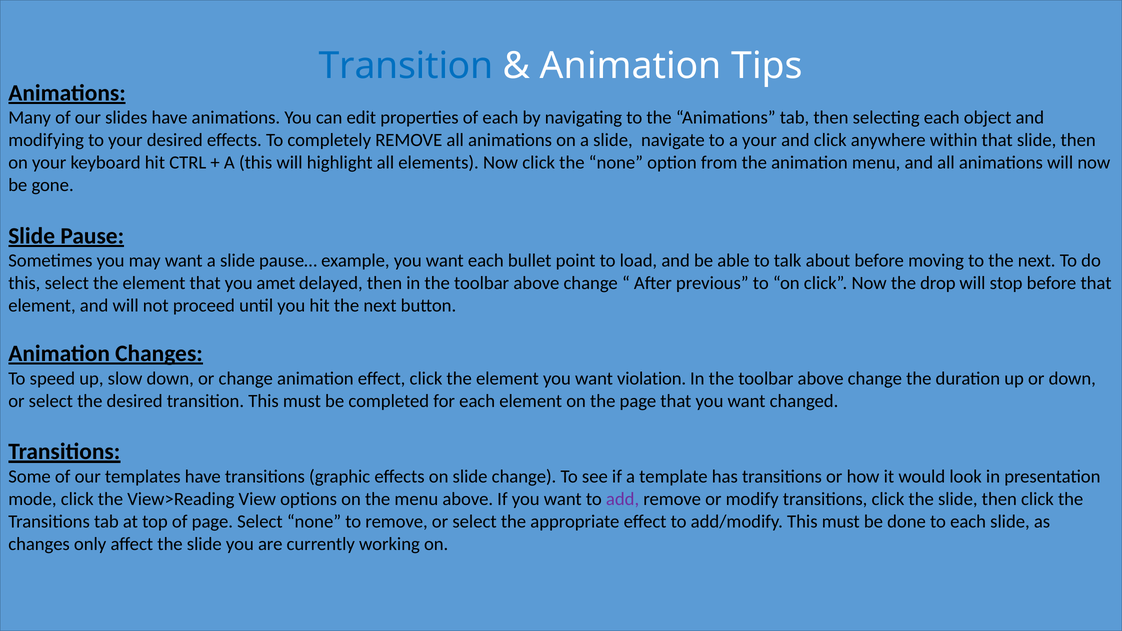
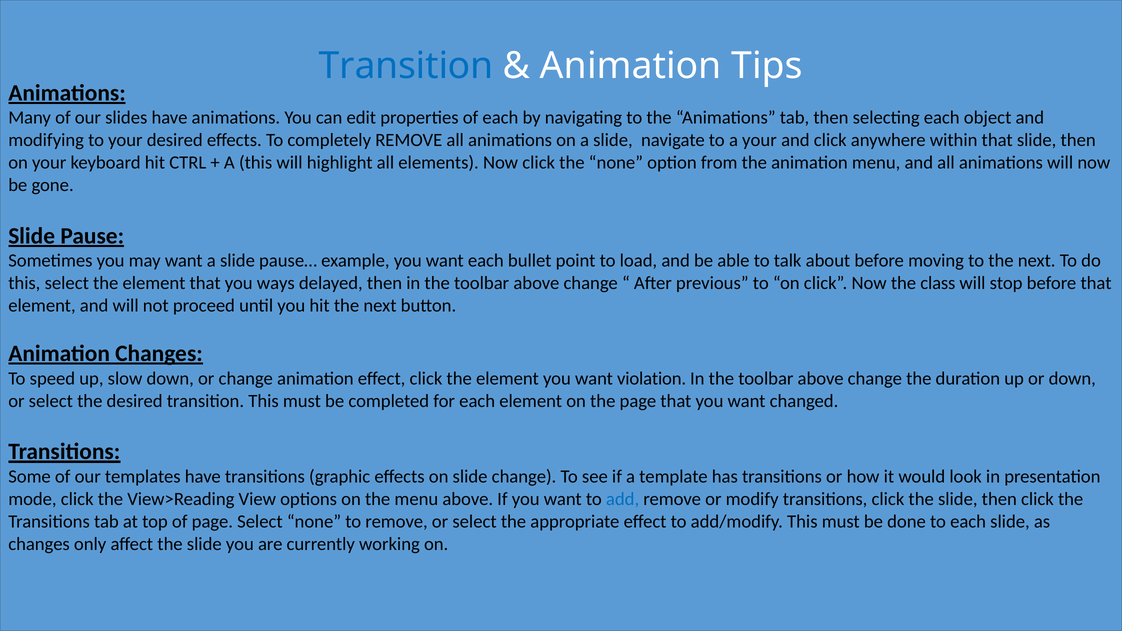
amet: amet -> ways
drop: drop -> class
add colour: purple -> blue
